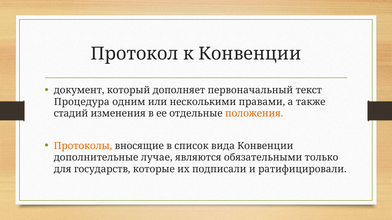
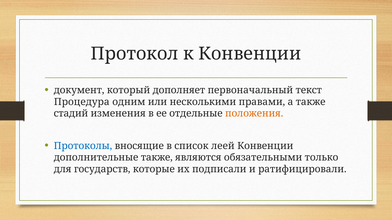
Протоколы colour: orange -> blue
вида: вида -> леей
дополнительные лучае: лучае -> также
